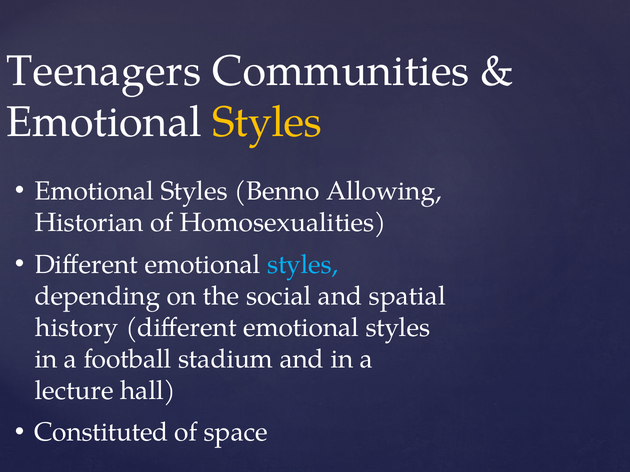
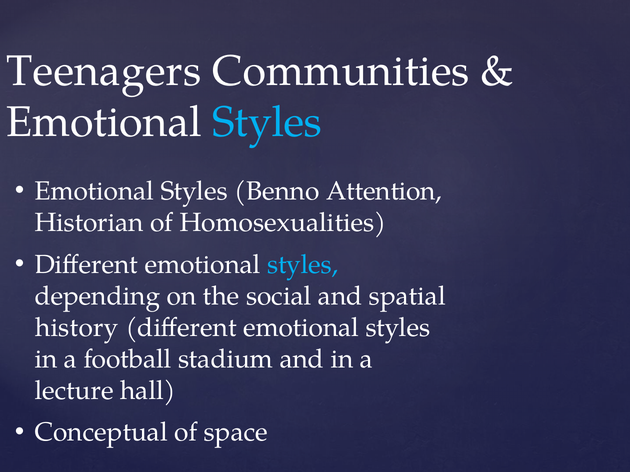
Styles at (267, 122) colour: yellow -> light blue
Allowing: Allowing -> Attention
Constituted: Constituted -> Conceptual
